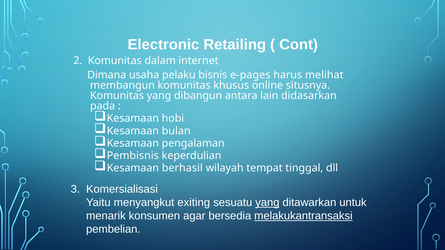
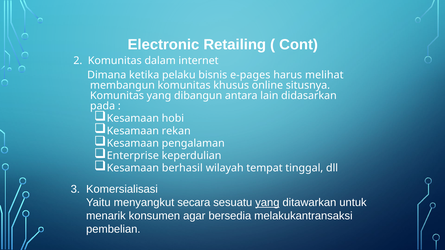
usaha: usaha -> ketika
bulan: bulan -> rekan
Pembisnis: Pembisnis -> Enterprise
exiting: exiting -> secara
melakukantransaksi underline: present -> none
